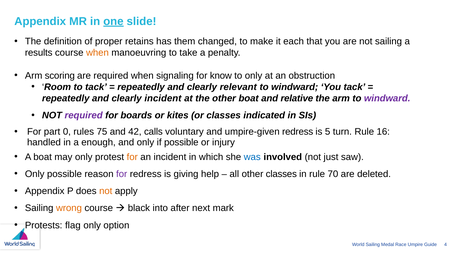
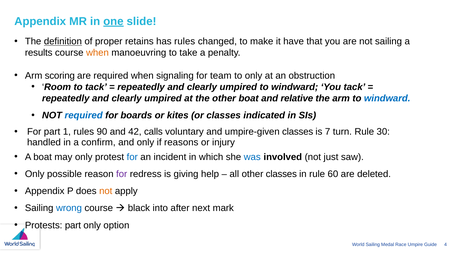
definition underline: none -> present
has them: them -> rules
each: each -> have
know: know -> team
relevant at (238, 87): relevant -> umpired
incident at (163, 98): incident -> umpired
windward at (387, 98) colour: purple -> blue
required at (84, 115) colour: purple -> blue
0: 0 -> 1
75: 75 -> 90
umpire-given redress: redress -> classes
5: 5 -> 7
16: 16 -> 30
enough: enough -> confirm
if possible: possible -> reasons
for at (132, 157) colour: orange -> blue
70: 70 -> 60
wrong colour: orange -> blue
Protests flag: flag -> part
